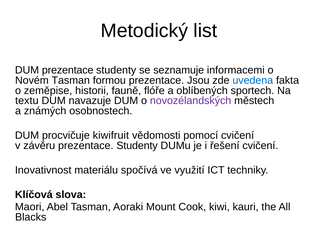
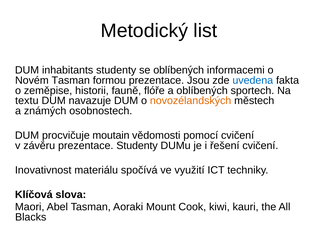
DUM prezentace: prezentace -> inhabitants
se seznamuje: seznamuje -> oblíbených
novozélandských colour: purple -> orange
kiwifruit: kiwifruit -> moutain
